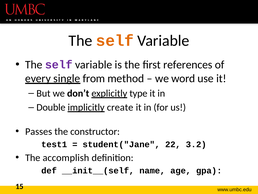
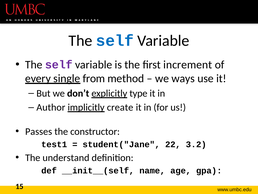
self at (115, 41) colour: orange -> blue
references: references -> increment
word: word -> ways
Double: Double -> Author
accomplish: accomplish -> understand
